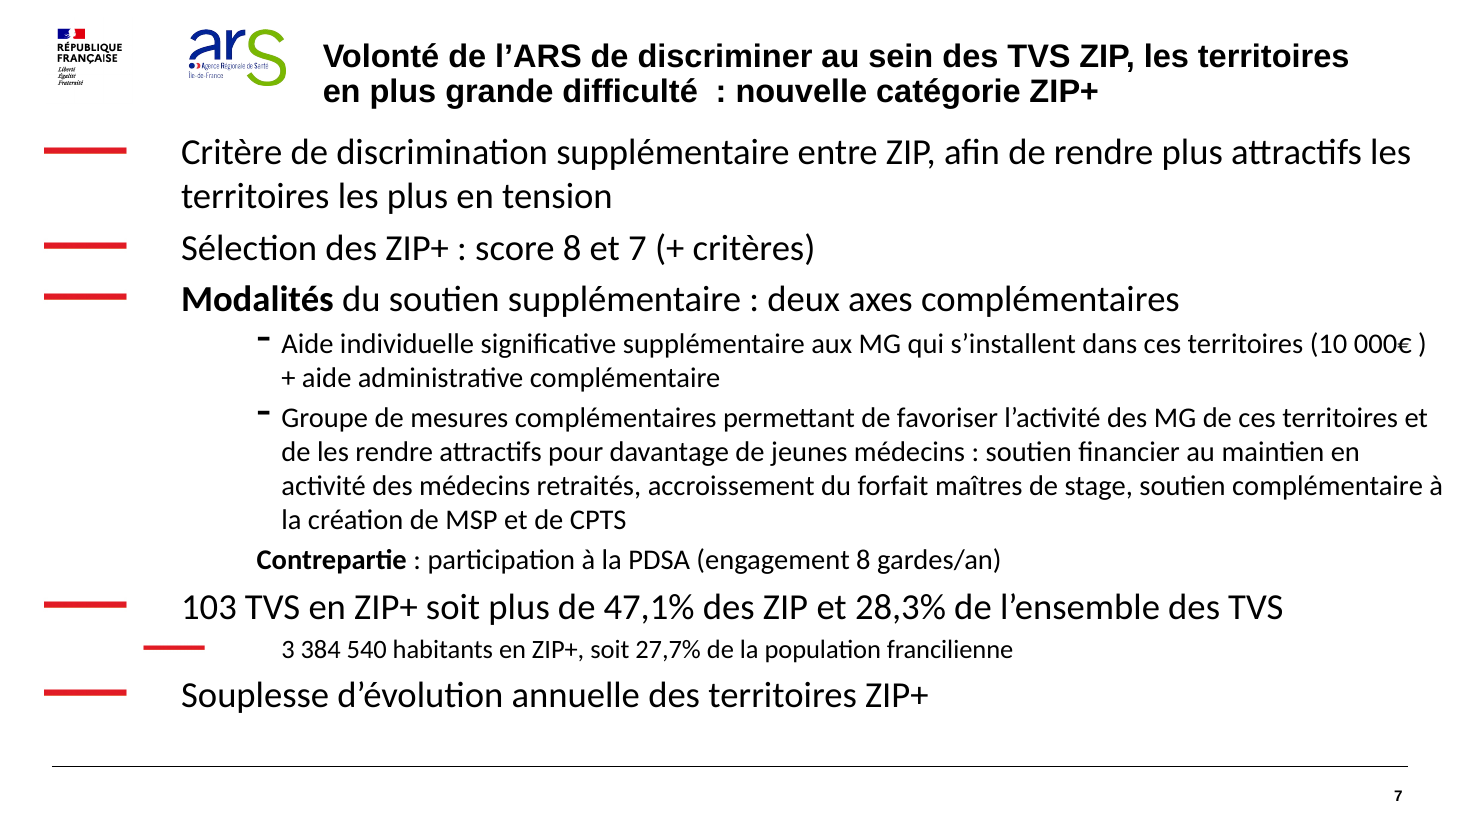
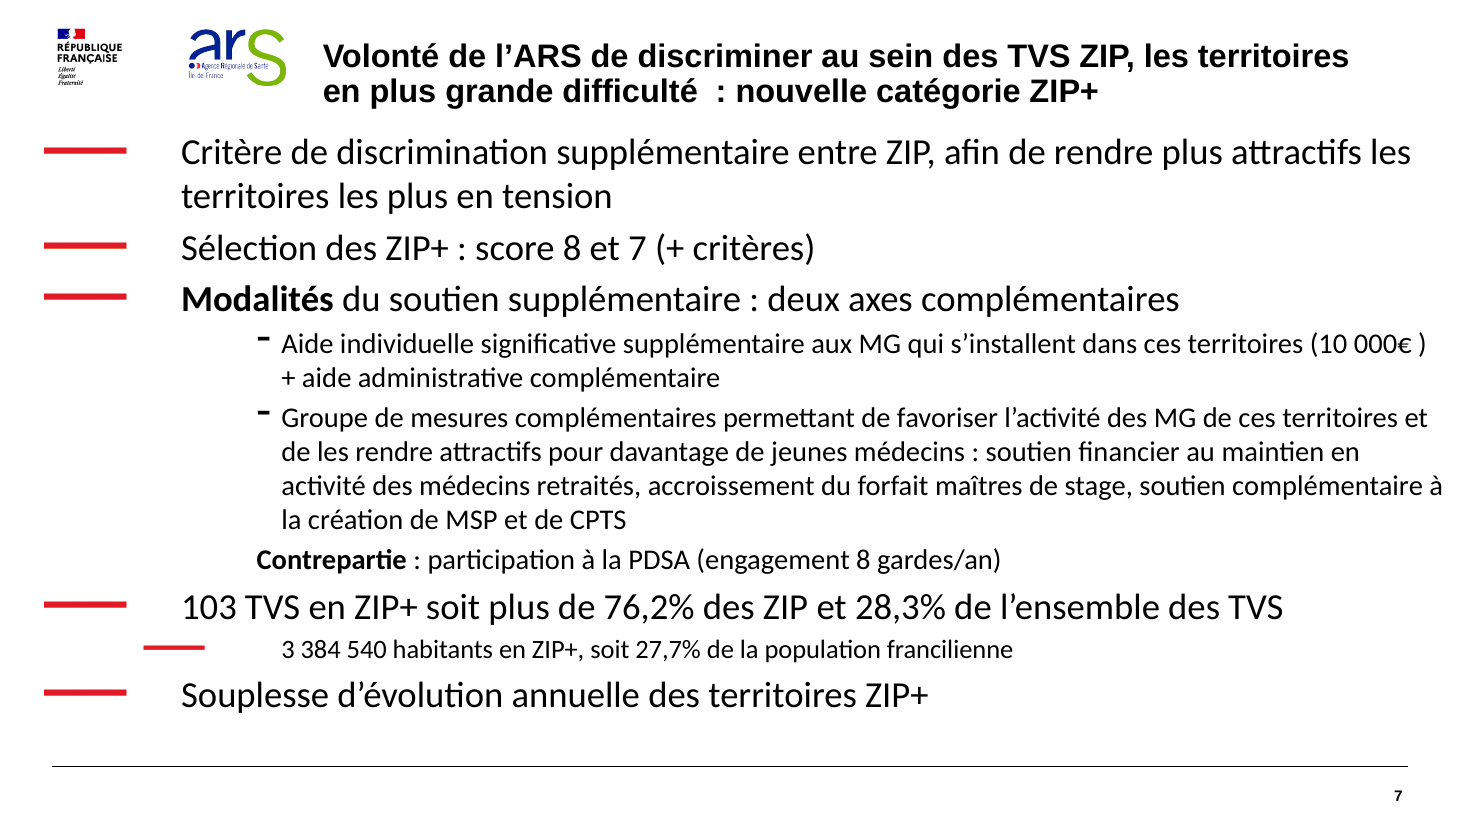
47,1%: 47,1% -> 76,2%
